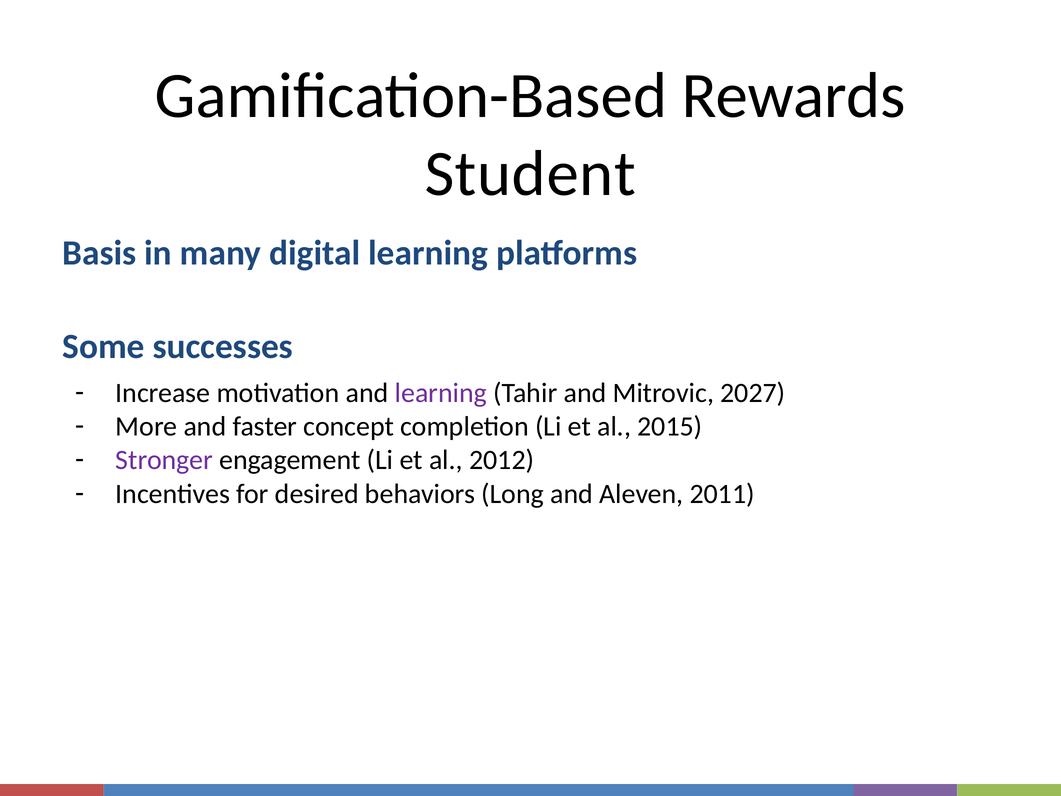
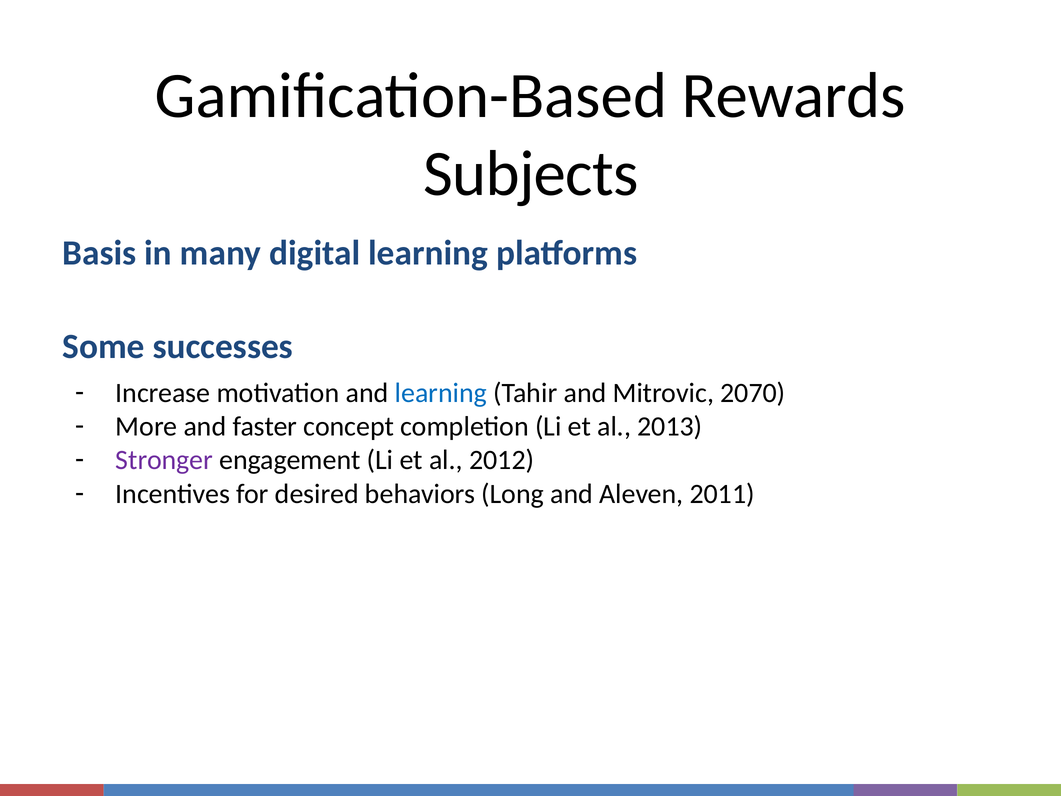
Student: Student -> Subjects
learning at (441, 393) colour: purple -> blue
2027: 2027 -> 2070
2015: 2015 -> 2013
